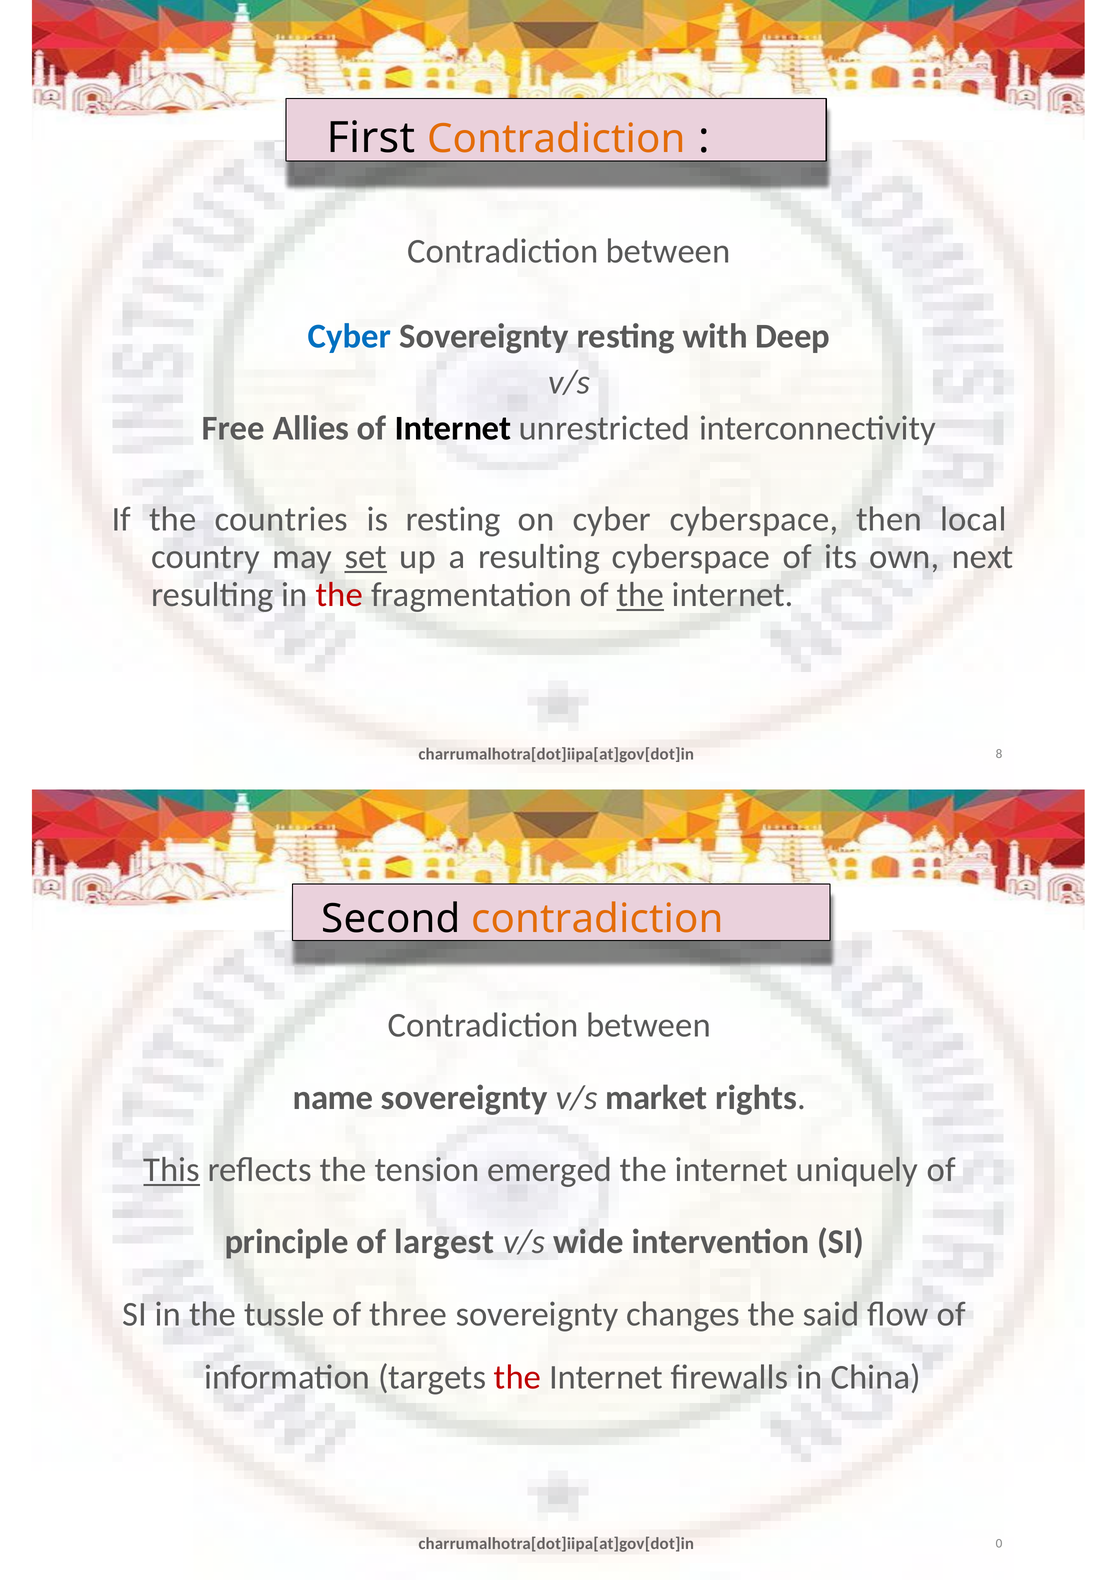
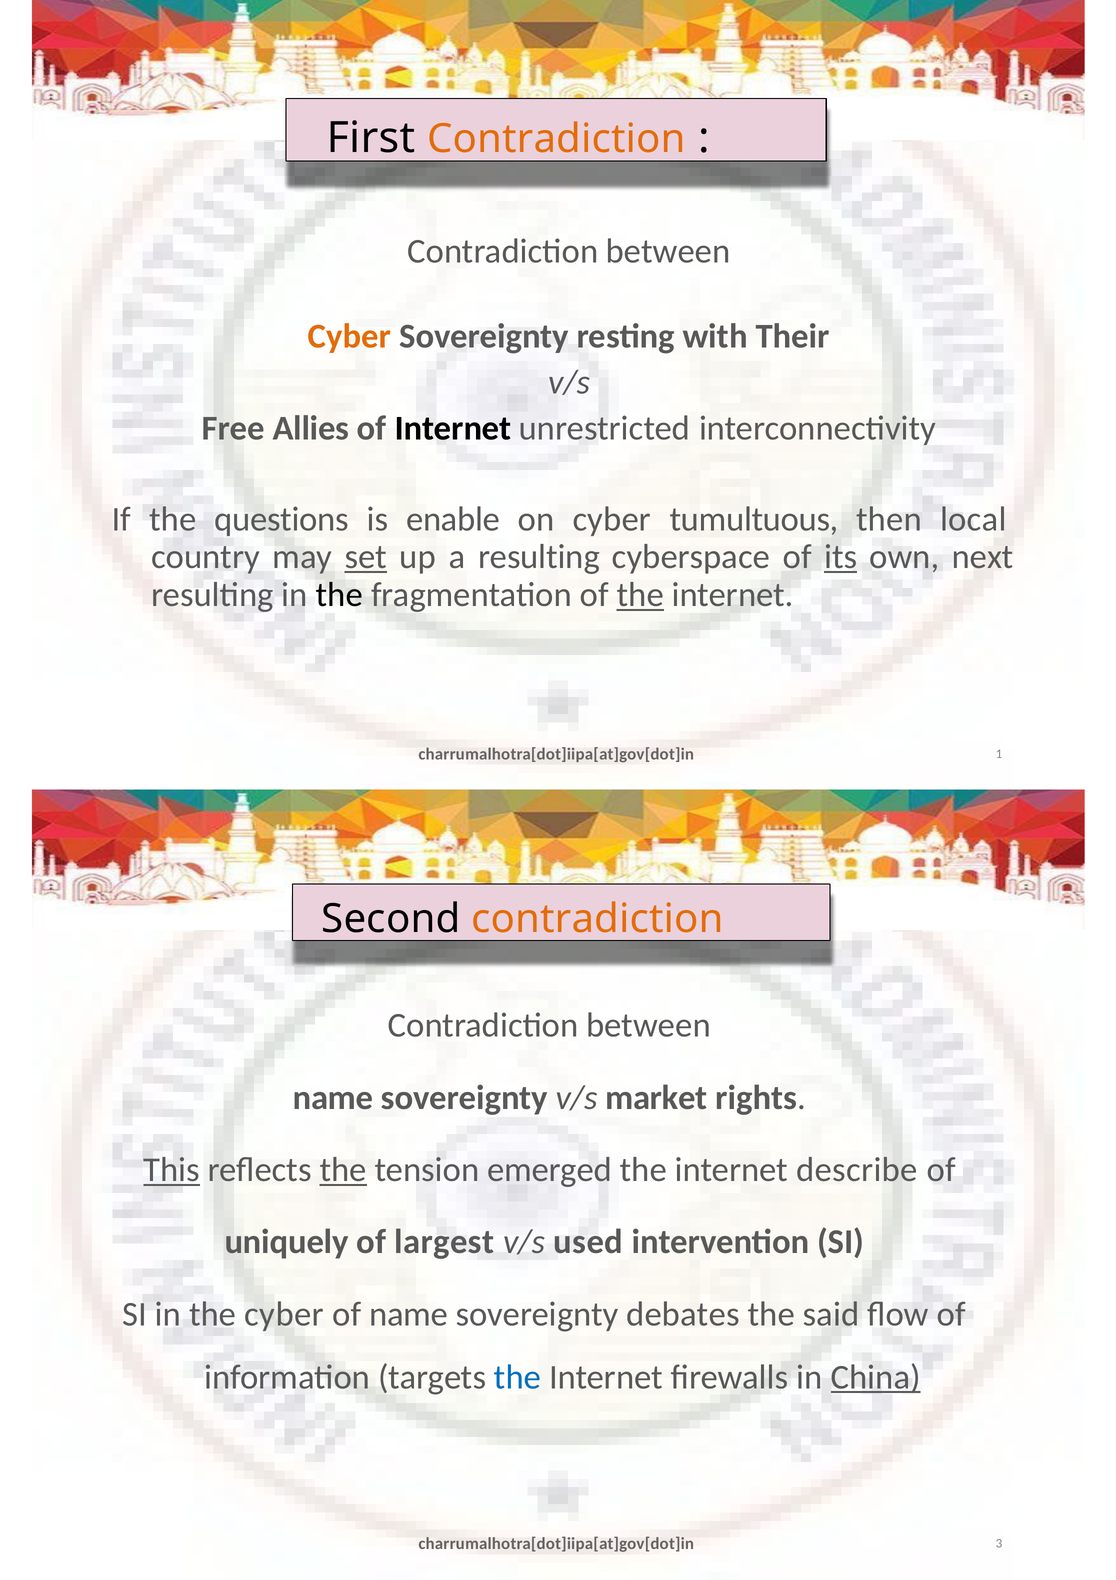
Cyber at (350, 336) colour: blue -> orange
Deep: Deep -> Their
countries: countries -> questions
is resting: resting -> enable
cyber cyberspace: cyberspace -> tumultuous
its underline: none -> present
the at (339, 595) colour: red -> black
8: 8 -> 1
the at (343, 1169) underline: none -> present
uniquely: uniquely -> describe
principle: principle -> uniquely
wide: wide -> used
the tussle: tussle -> cyber
of three: three -> name
changes: changes -> debates
the at (518, 1377) colour: red -> blue
China underline: none -> present
0: 0 -> 3
